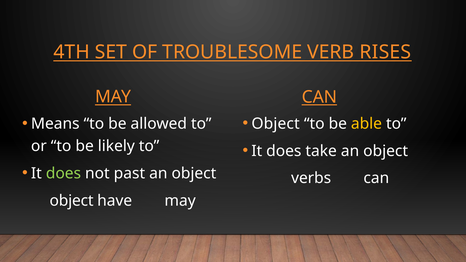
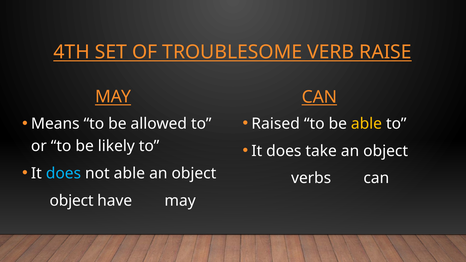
RISES: RISES -> RAISE
Object at (276, 124): Object -> Raised
does at (63, 173) colour: light green -> light blue
not past: past -> able
